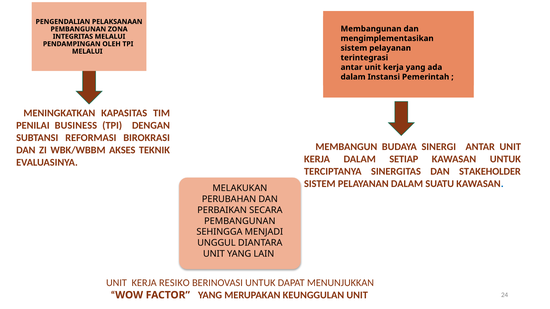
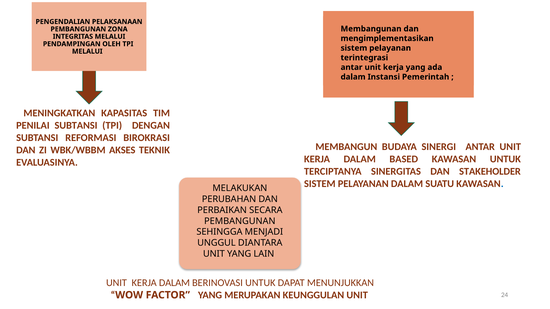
PENILAI BUSINESS: BUSINESS -> SUBTANSI
SETIAP: SETIAP -> BASED
RESIKO at (174, 283): RESIKO -> DALAM
